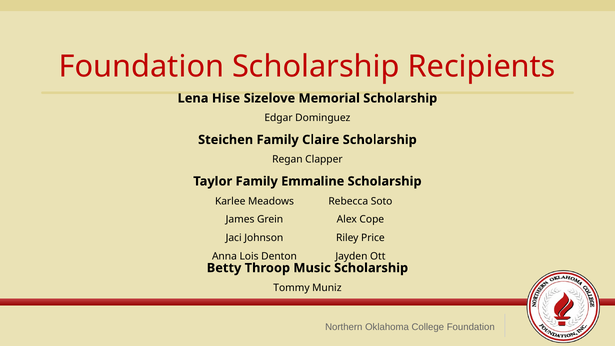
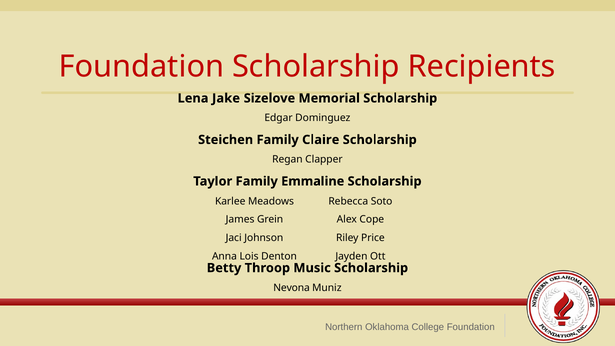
Hise: Hise -> Jake
Tommy: Tommy -> Nevona
